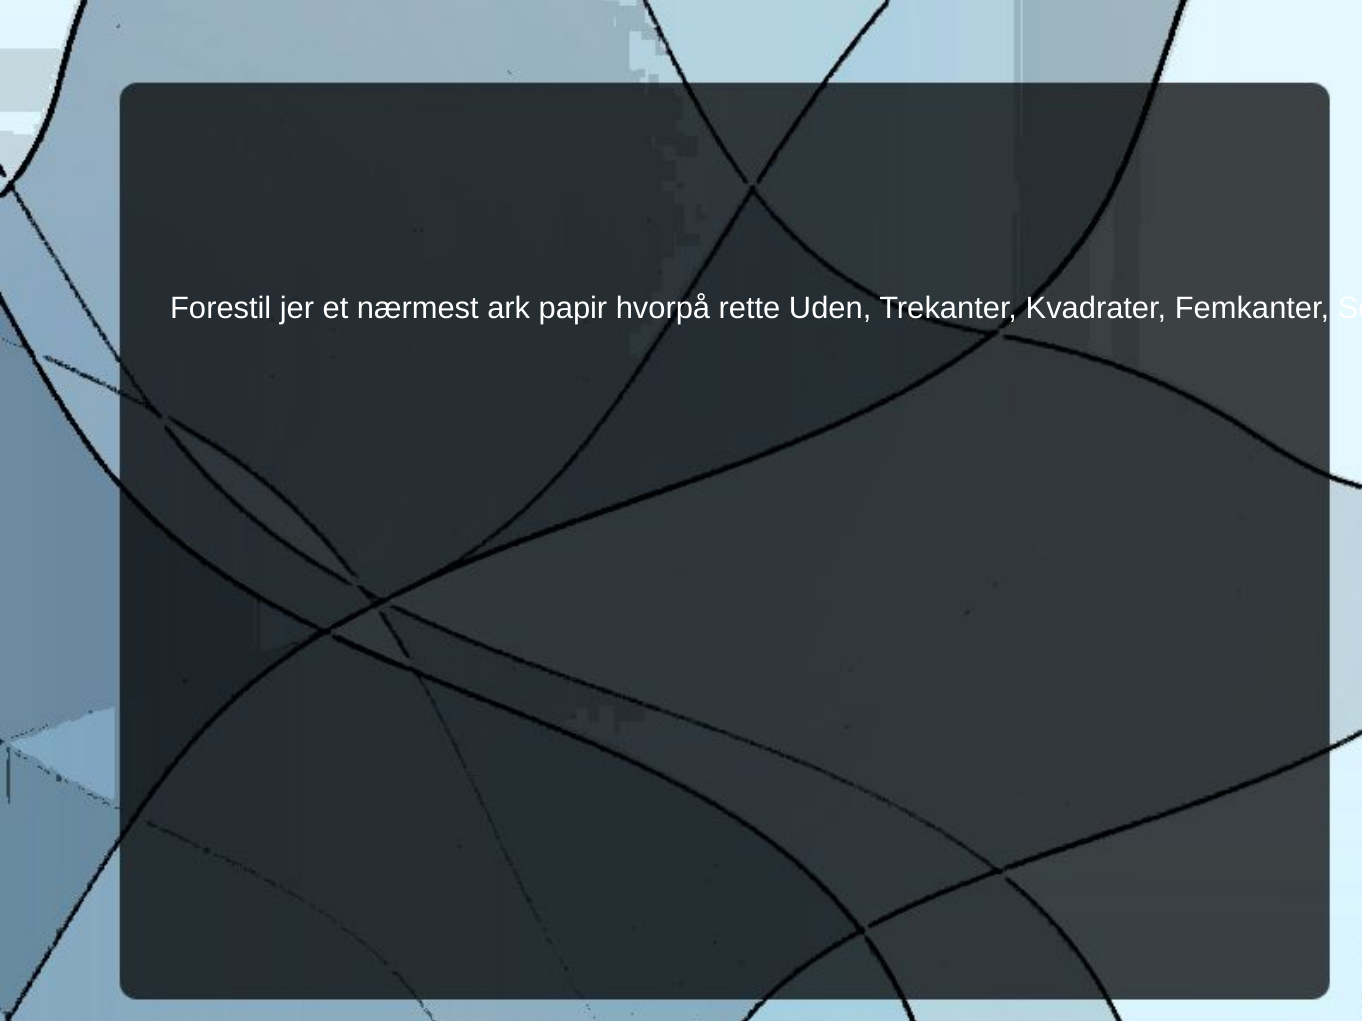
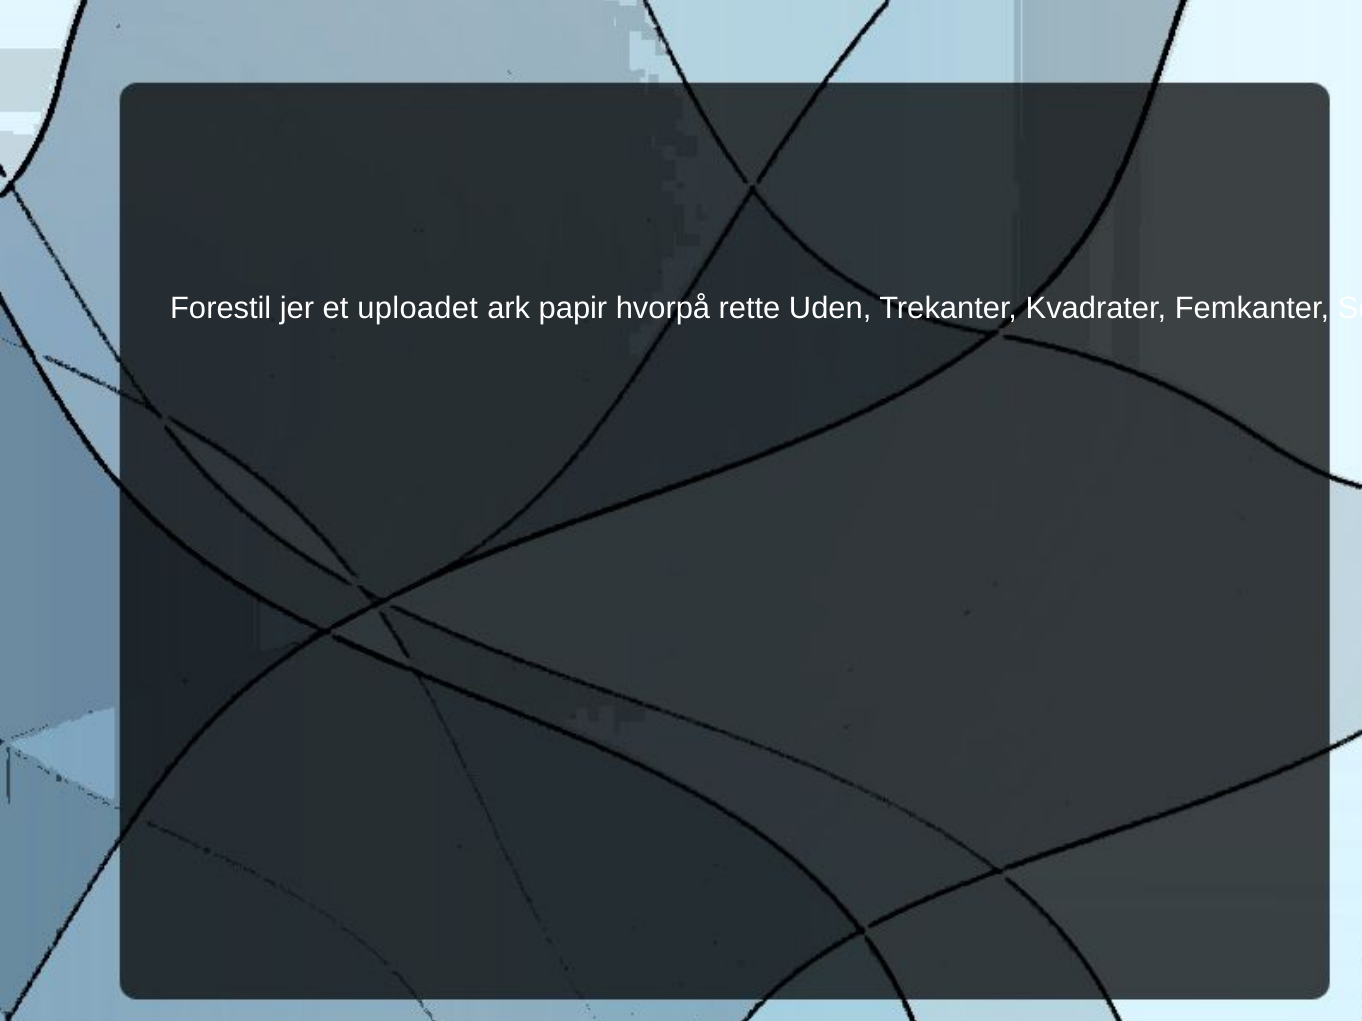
et nærmest: nærmest -> uploadet
